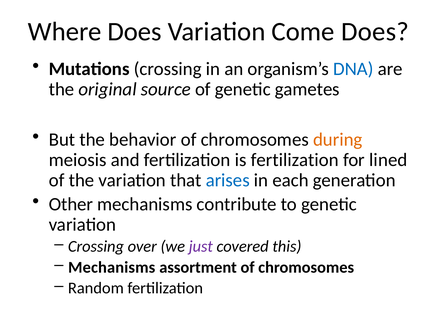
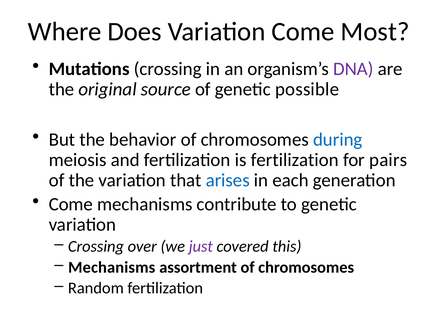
Come Does: Does -> Most
DNA colour: blue -> purple
gametes: gametes -> possible
during colour: orange -> blue
lined: lined -> pairs
Other at (71, 204): Other -> Come
